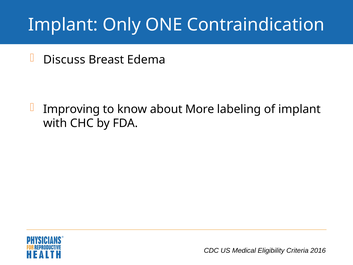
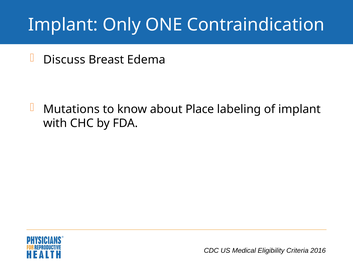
Improving: Improving -> Mutations
More: More -> Place
